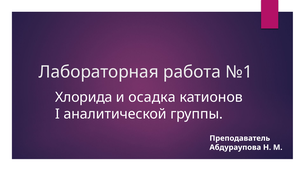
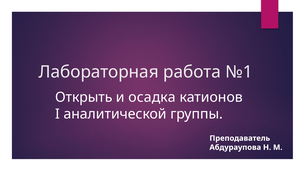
Хлорида: Хлорида -> Открыть
